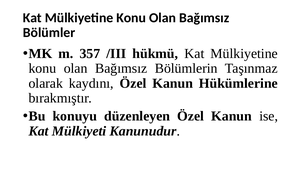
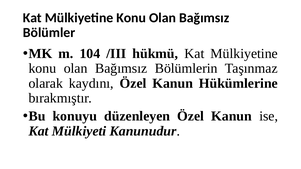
357: 357 -> 104
